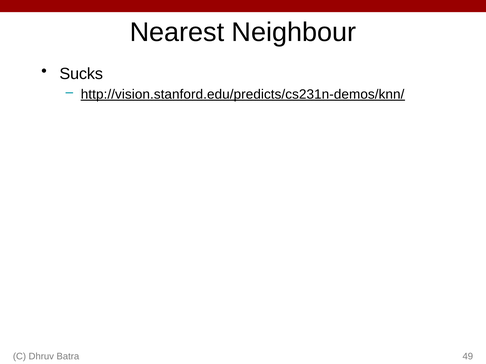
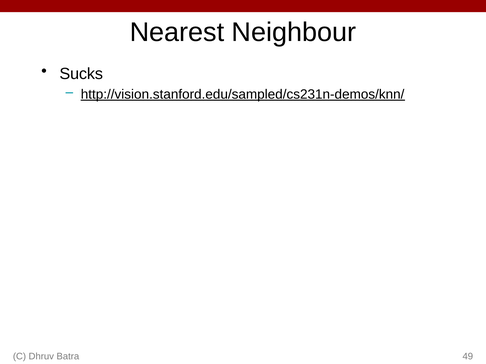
http://vision.stanford.edu/predicts/cs231n-demos/knn/: http://vision.stanford.edu/predicts/cs231n-demos/knn/ -> http://vision.stanford.edu/sampled/cs231n-demos/knn/
